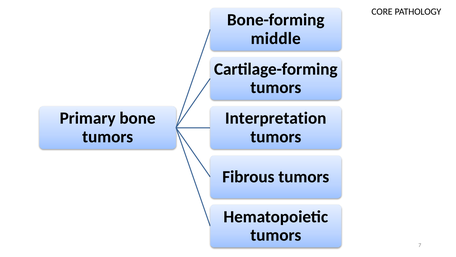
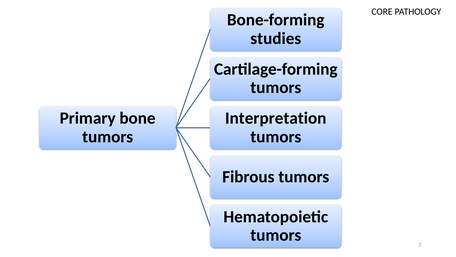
middle: middle -> studies
